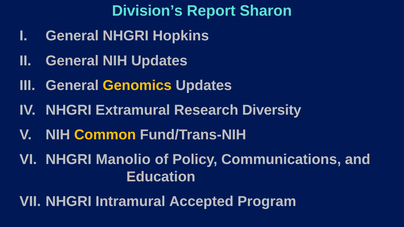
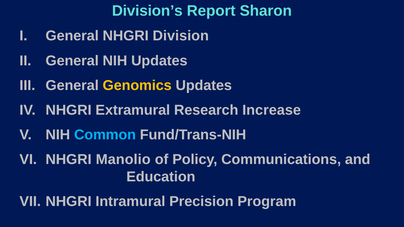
Hopkins: Hopkins -> Division
Diversity: Diversity -> Increase
Common colour: yellow -> light blue
Accepted: Accepted -> Precision
